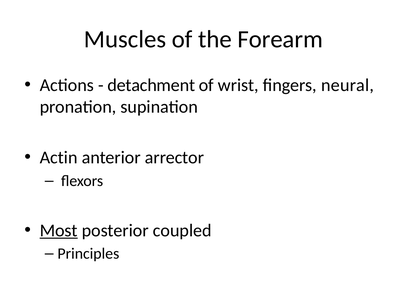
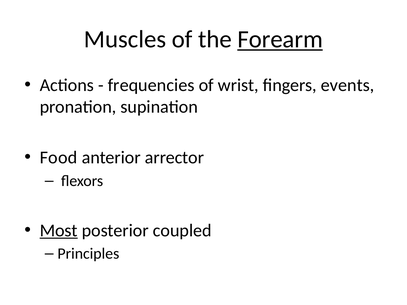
Forearm underline: none -> present
detachment: detachment -> frequencies
neural: neural -> events
Actin: Actin -> Food
